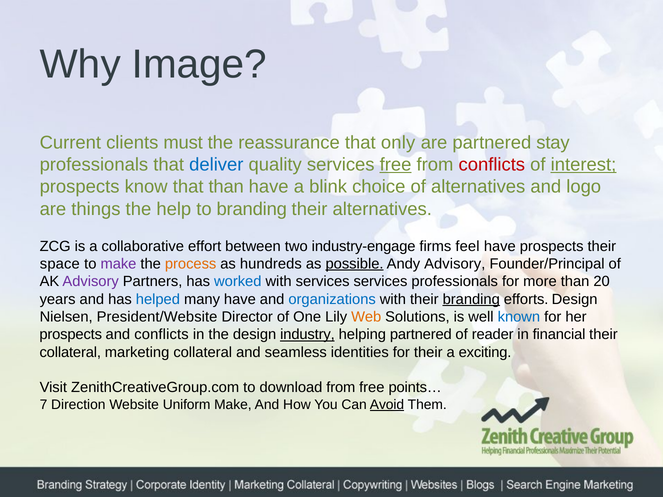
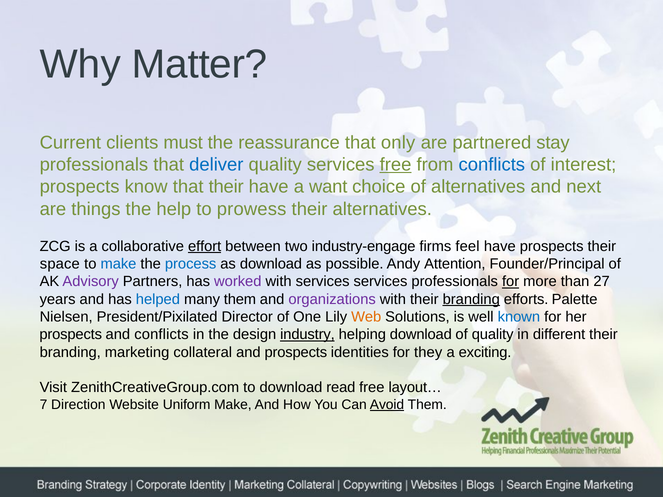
Image: Image -> Matter
conflicts at (492, 165) colour: red -> blue
interest underline: present -> none
that than: than -> their
blink: blink -> want
logo: logo -> next
to branding: branding -> prowess
effort underline: none -> present
make at (118, 264) colour: purple -> blue
process colour: orange -> blue
as hundreds: hundreds -> download
possible underline: present -> none
Andy Advisory: Advisory -> Attention
worked colour: blue -> purple
for at (511, 282) underline: none -> present
20: 20 -> 27
many have: have -> them
organizations colour: blue -> purple
efforts Design: Design -> Palette
President/Website: President/Website -> President/Pixilated
helping partnered: partnered -> download
of reader: reader -> quality
financial: financial -> different
collateral at (70, 352): collateral -> branding
and seamless: seamless -> prospects
for their: their -> they
download from: from -> read
points…: points… -> layout…
